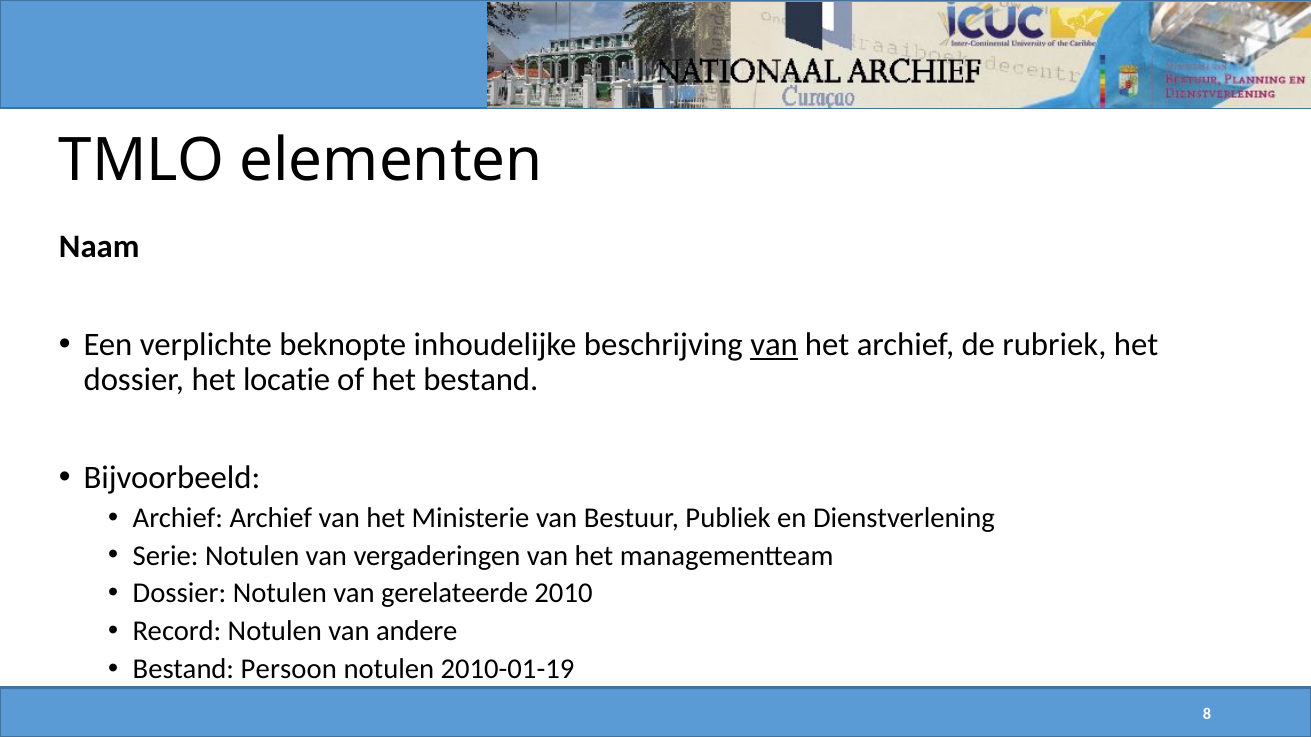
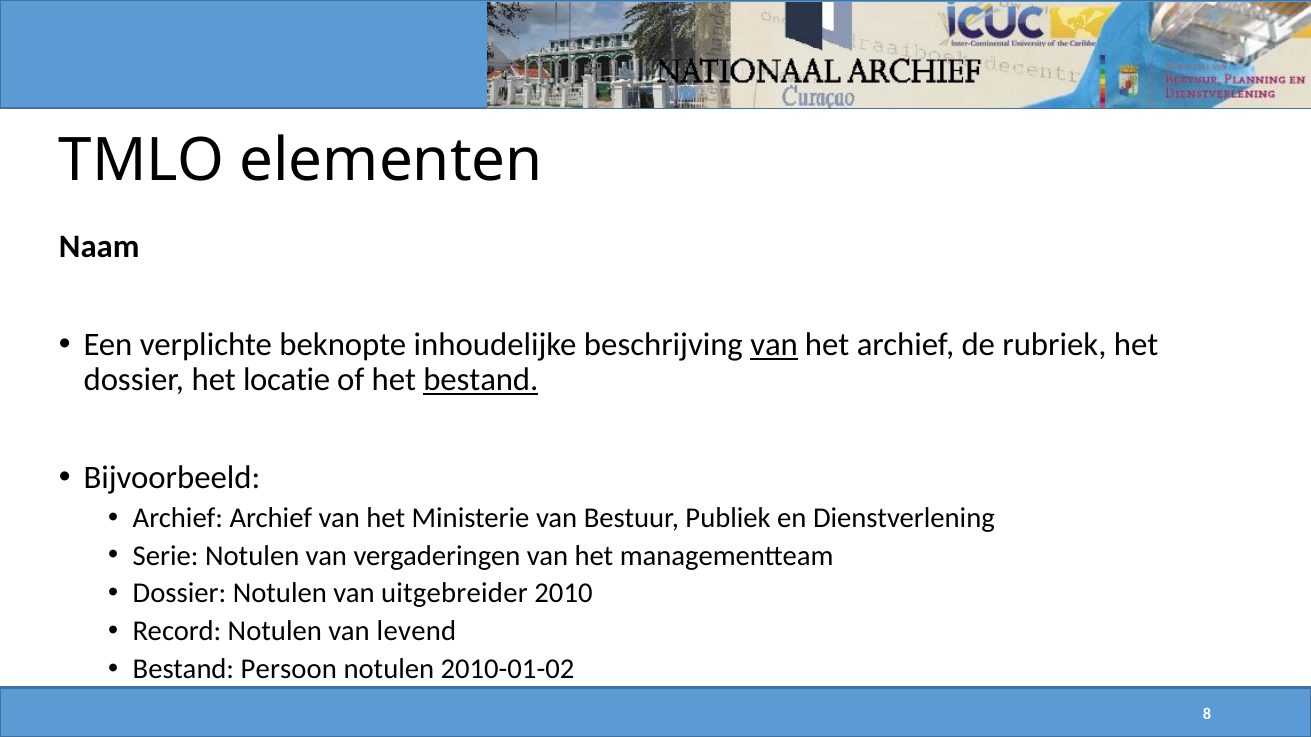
bestand at (481, 380) underline: none -> present
gerelateerde: gerelateerde -> uitgebreider
andere: andere -> levend
2010-01-19: 2010-01-19 -> 2010-01-02
